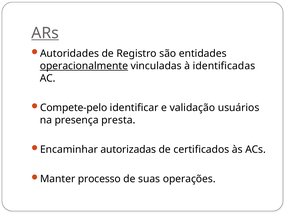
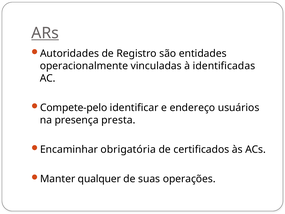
operacionalmente underline: present -> none
validação: validação -> endereço
autorizadas: autorizadas -> obrigatória
processo: processo -> qualquer
